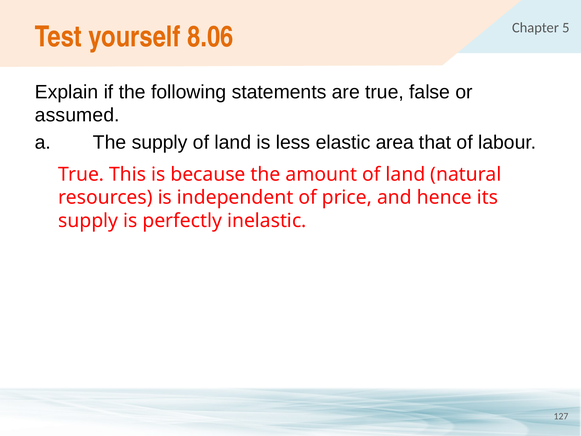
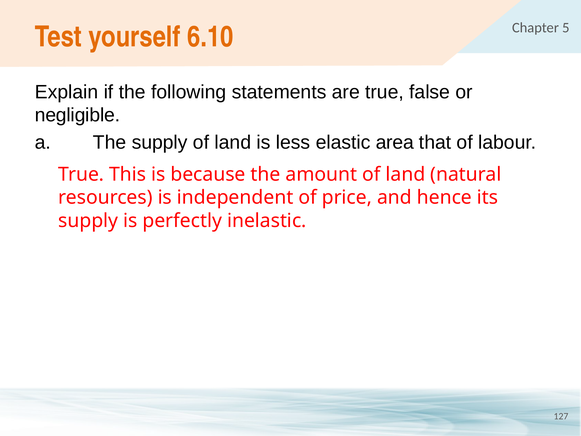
8.06: 8.06 -> 6.10
assumed: assumed -> negligible
